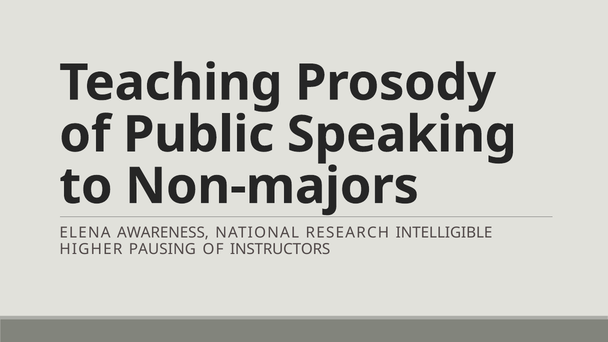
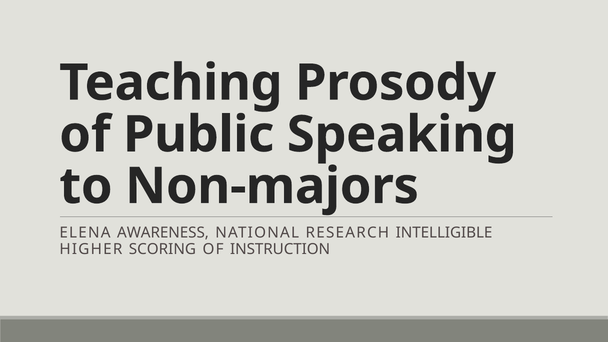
PAUSING: PAUSING -> SCORING
INSTRUCTORS: INSTRUCTORS -> INSTRUCTION
